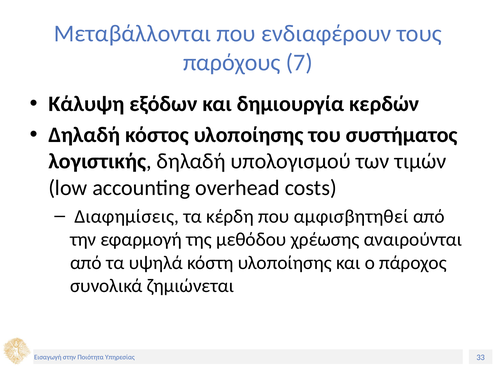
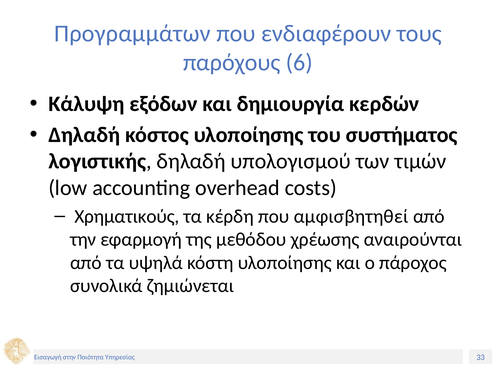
Μεταβάλλονται: Μεταβάλλονται -> Προγραμμάτων
7: 7 -> 6
Διαφημίσεις: Διαφημίσεις -> Χρηματικούς
